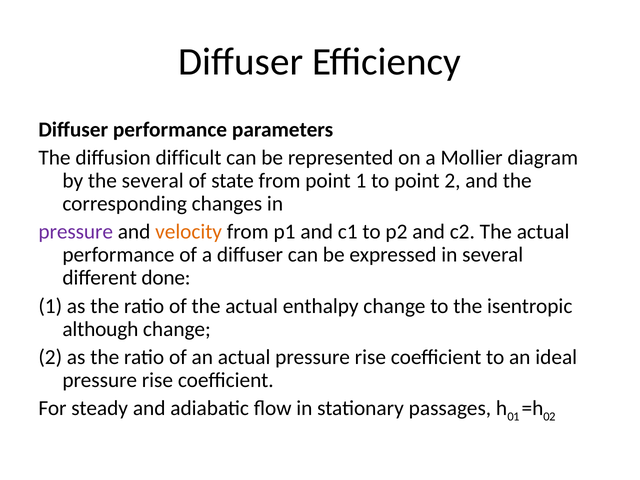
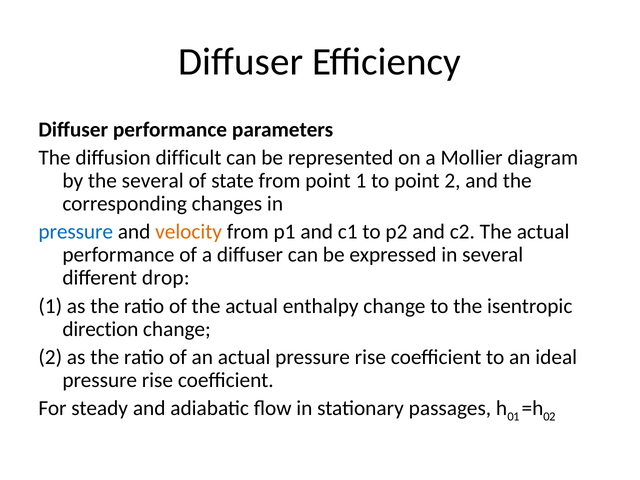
pressure at (76, 232) colour: purple -> blue
done: done -> drop
although: although -> direction
